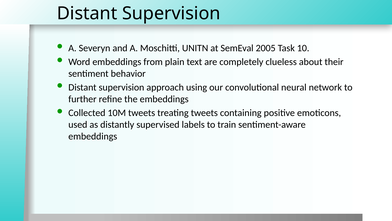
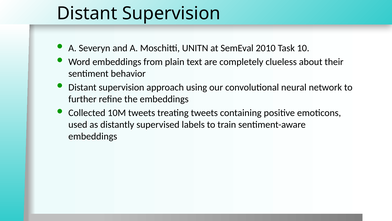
2005: 2005 -> 2010
